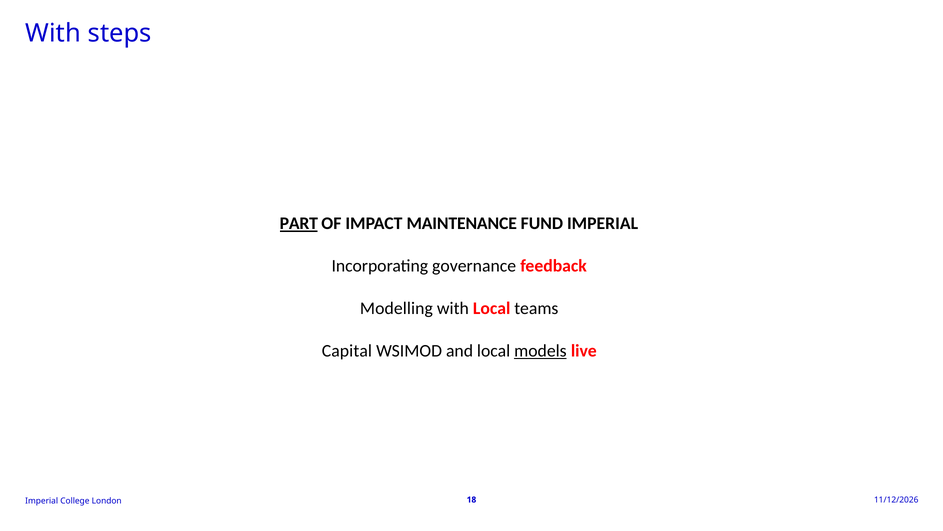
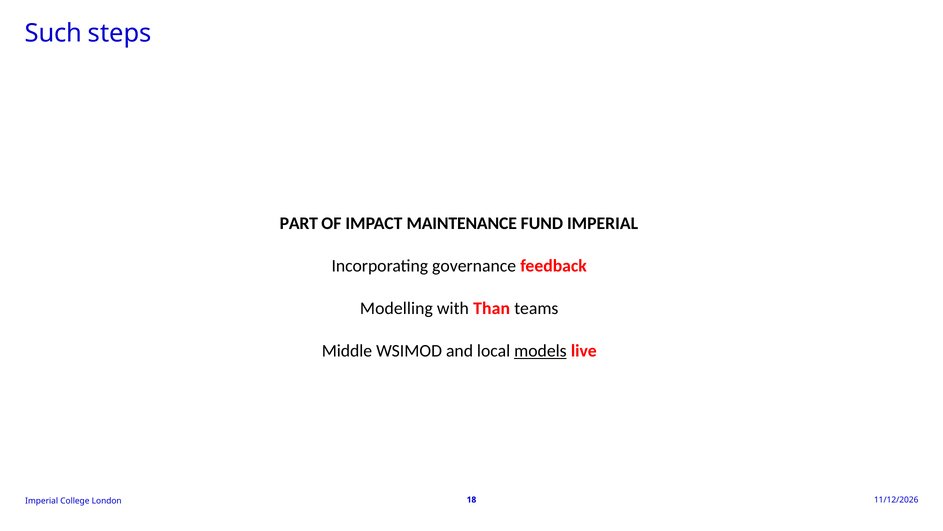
With at (53, 33): With -> Such
PART underline: present -> none
with Local: Local -> Than
Capital: Capital -> Middle
